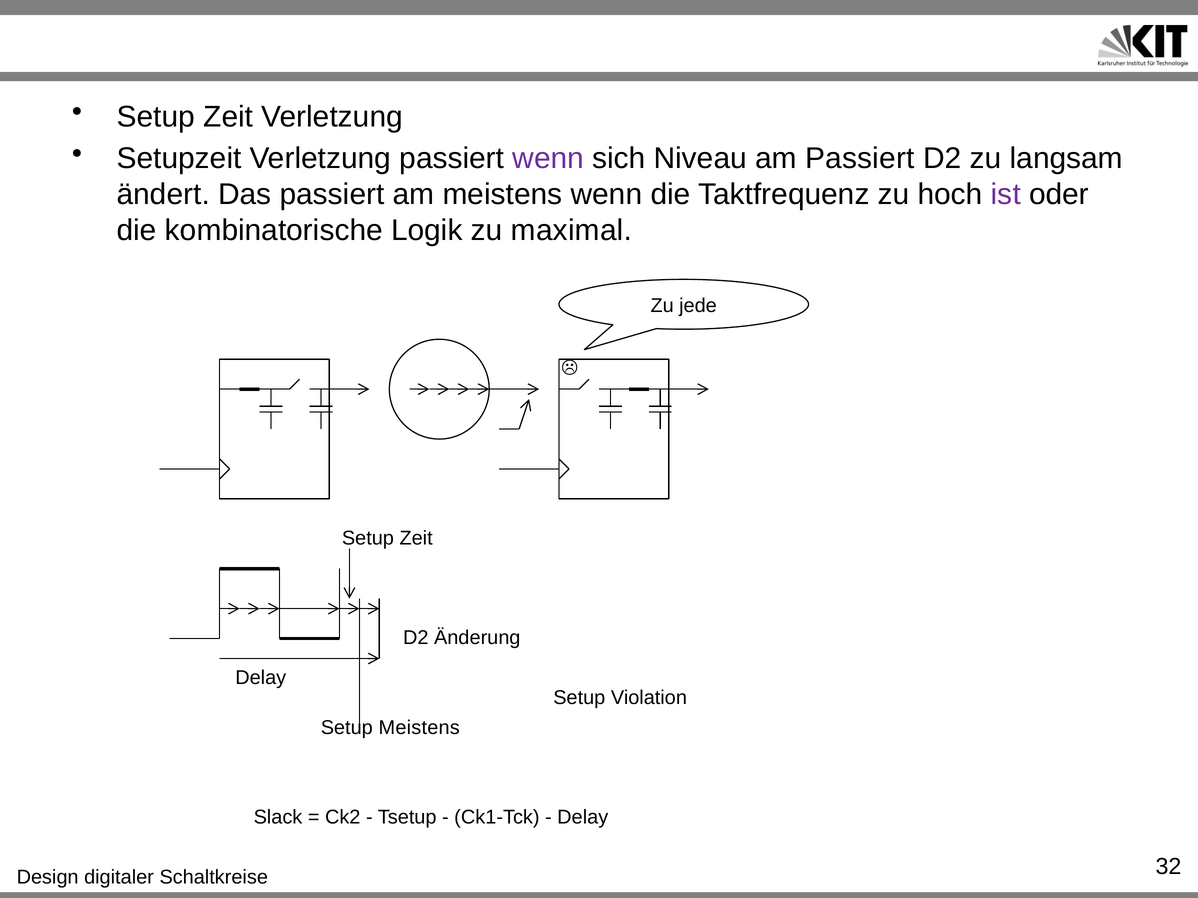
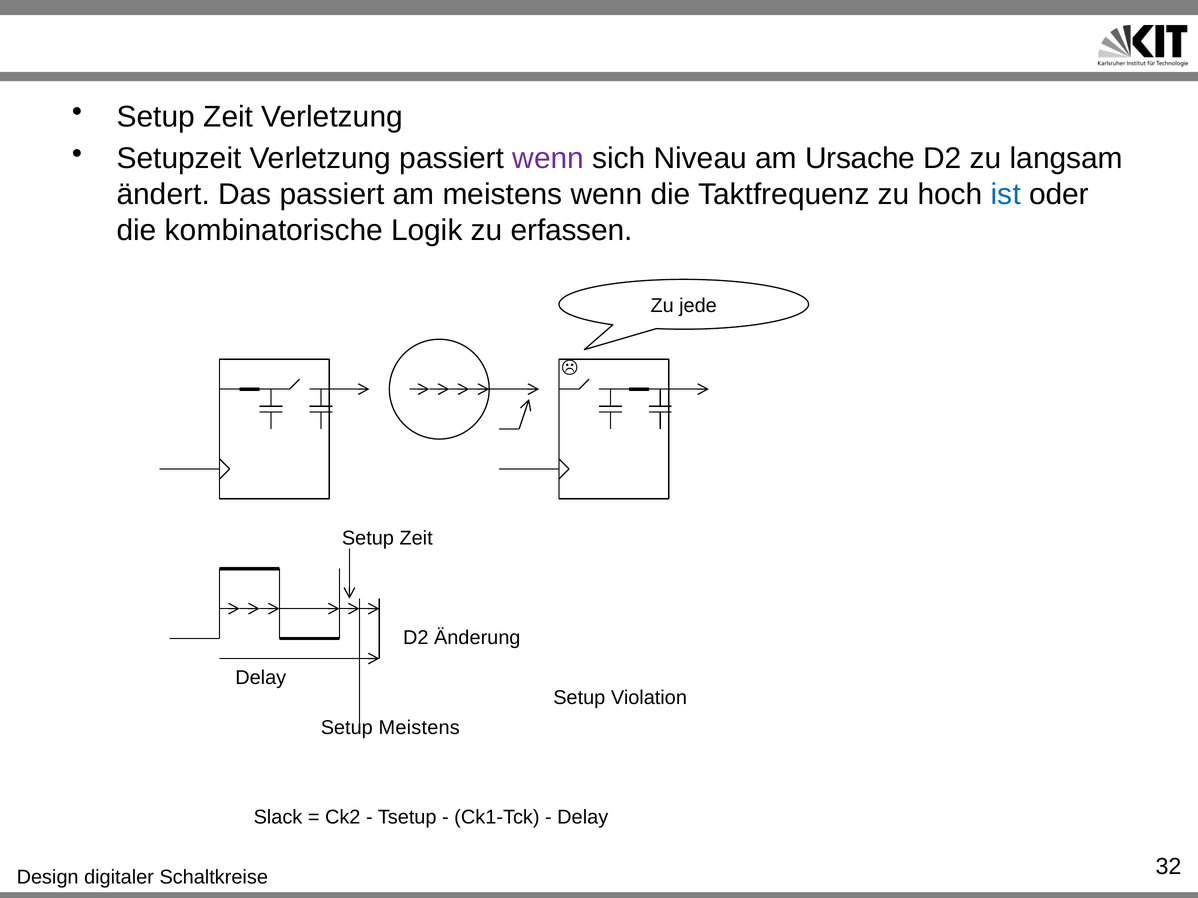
am Passiert: Passiert -> Ursache
ist colour: purple -> blue
maximal: maximal -> erfassen
